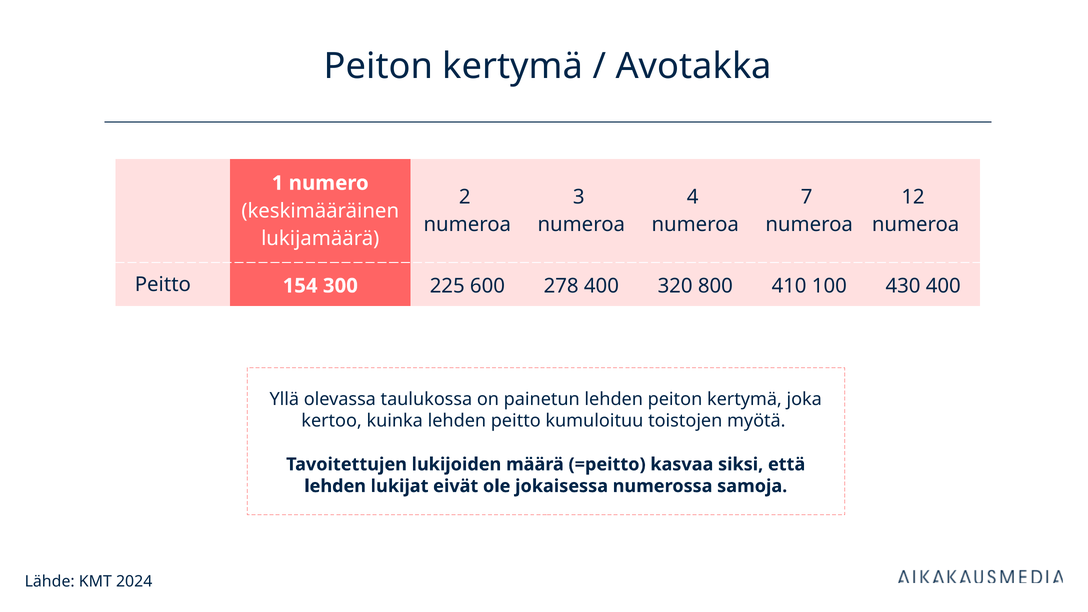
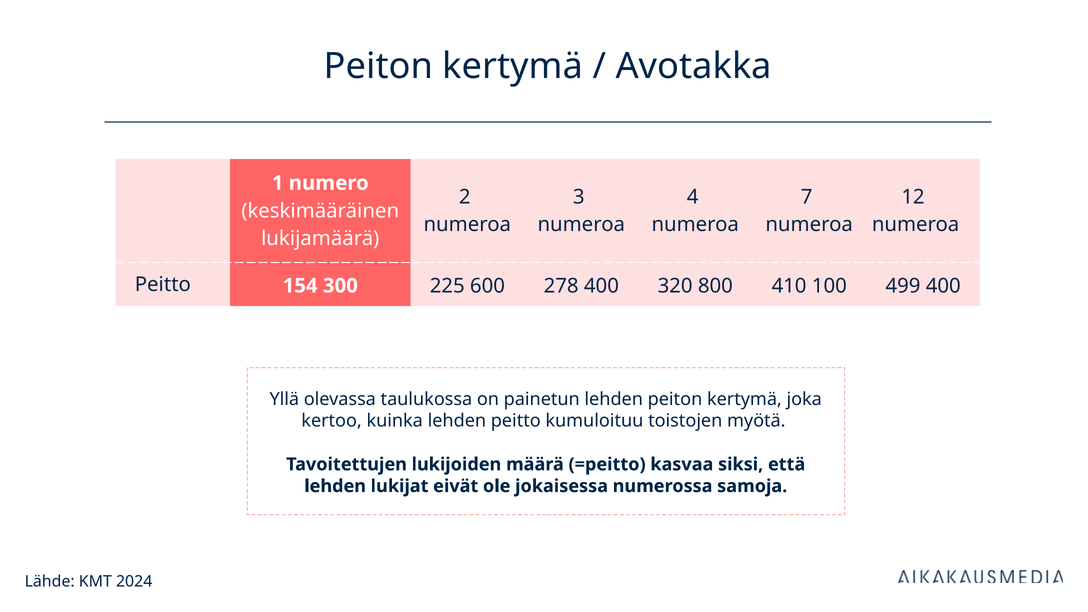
430: 430 -> 499
